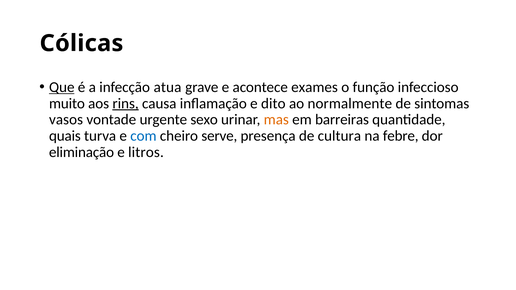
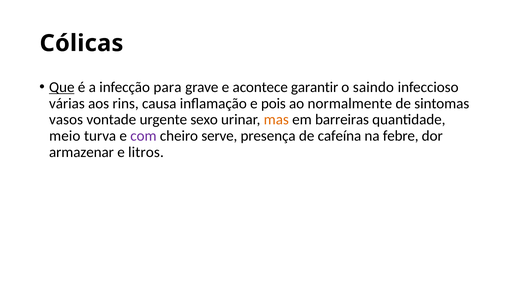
atua: atua -> para
exames: exames -> garantir
função: função -> saindo
muito: muito -> várias
rins underline: present -> none
dito: dito -> pois
quais: quais -> meio
com colour: blue -> purple
cultura: cultura -> cafeína
eliminação: eliminação -> armazenar
